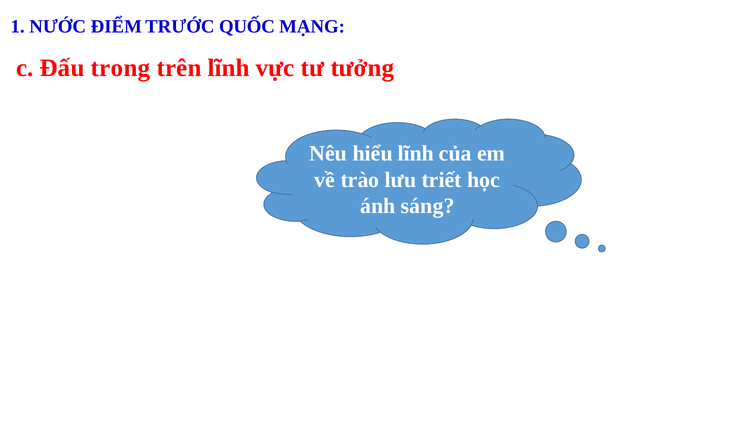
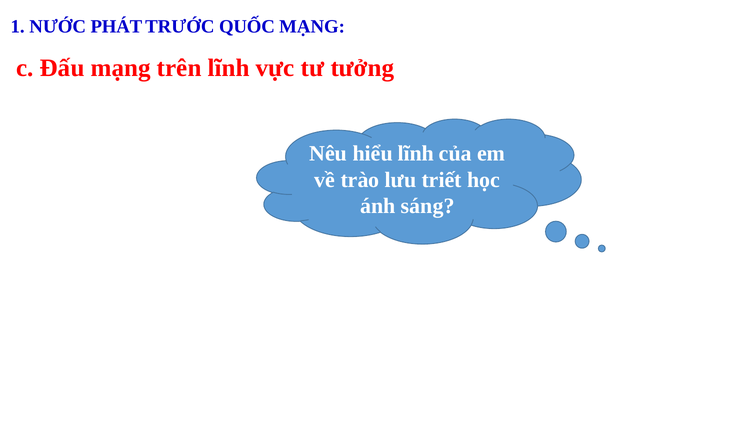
ĐIỂM: ĐIỂM -> PHÁT
Đấu trong: trong -> mạng
